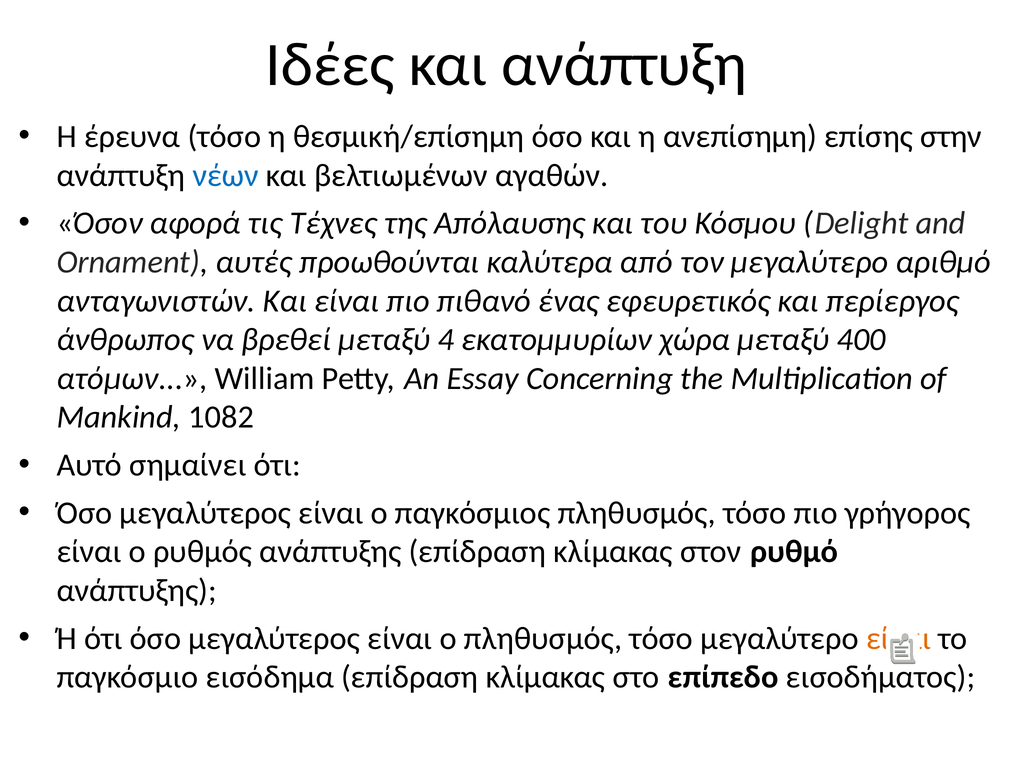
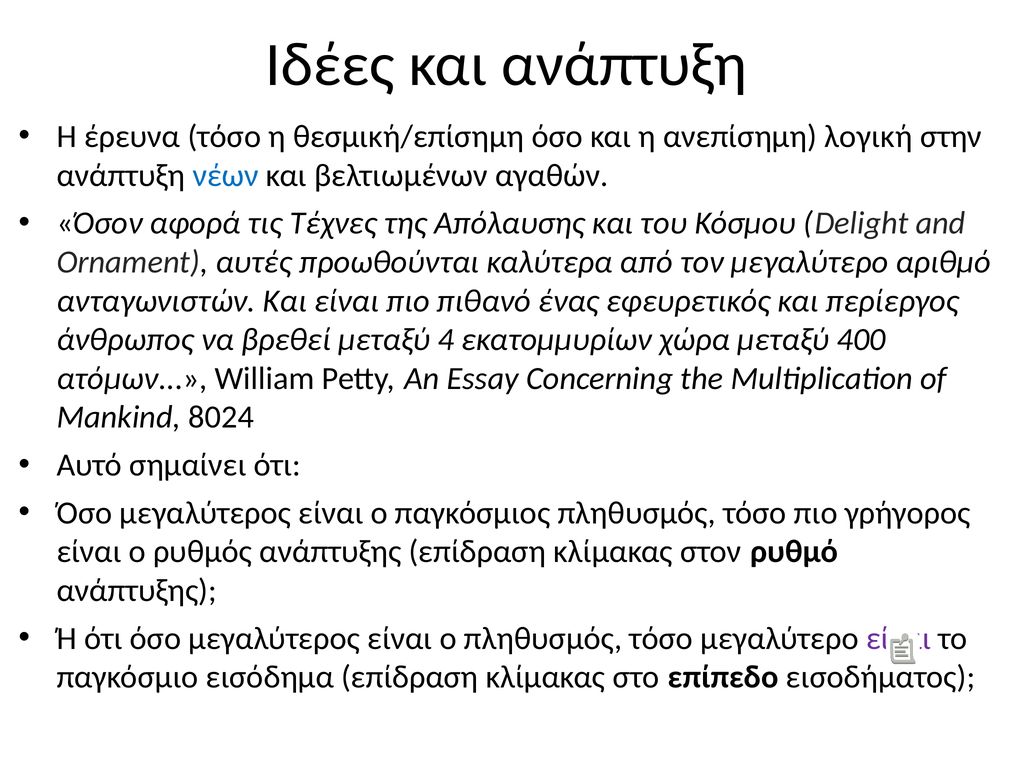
επίσης: επίσης -> λογική
1082: 1082 -> 8024
είναι at (898, 638) colour: orange -> purple
